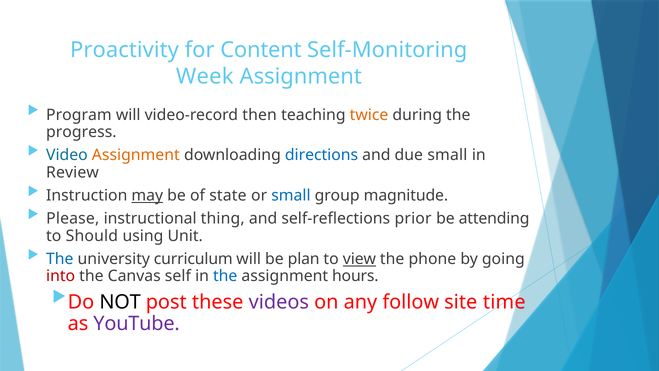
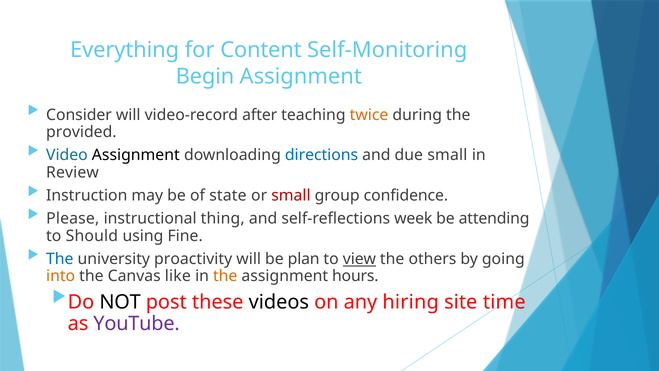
Proactivity: Proactivity -> Everything
Week: Week -> Begin
Program: Program -> Consider
then: then -> after
progress: progress -> provided
Assignment at (136, 155) colour: orange -> black
may underline: present -> none
small at (291, 195) colour: blue -> red
magnitude: magnitude -> confidence
prior: prior -> week
Unit: Unit -> Fine
curriculum: curriculum -> proactivity
phone: phone -> others
into colour: red -> orange
self: self -> like
the at (225, 276) colour: blue -> orange
videos colour: purple -> black
follow: follow -> hiring
